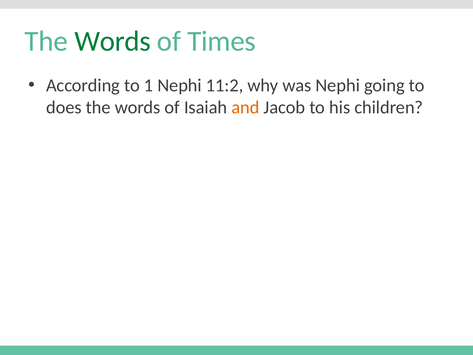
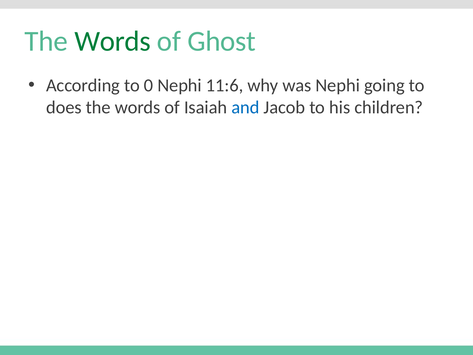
Times: Times -> Ghost
1: 1 -> 0
11:2: 11:2 -> 11:6
and colour: orange -> blue
